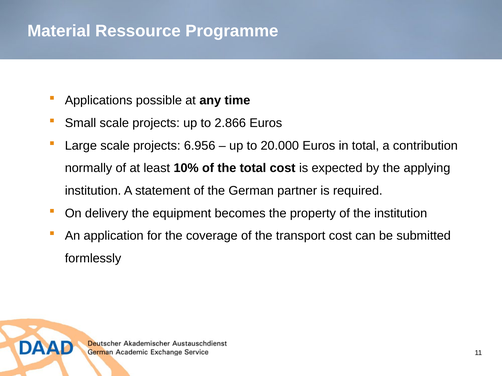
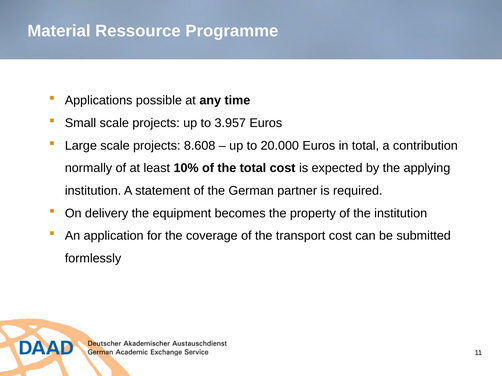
2.866: 2.866 -> 3.957
6.956: 6.956 -> 8.608
